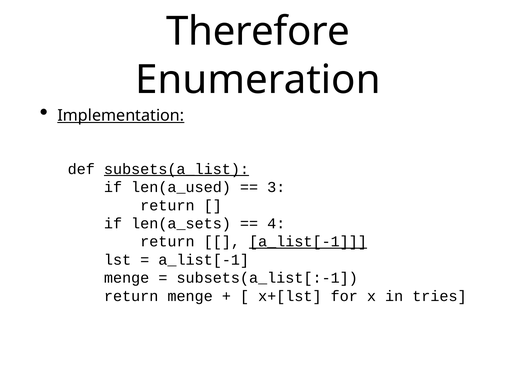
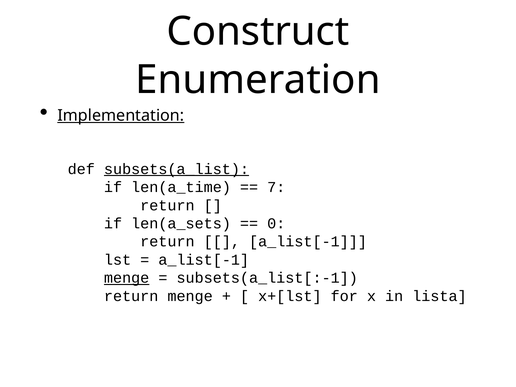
Therefore: Therefore -> Construct
len(a_used: len(a_used -> len(a_time
3: 3 -> 7
4: 4 -> 0
a_list[-1 at (308, 242) underline: present -> none
menge at (127, 278) underline: none -> present
tries: tries -> lista
